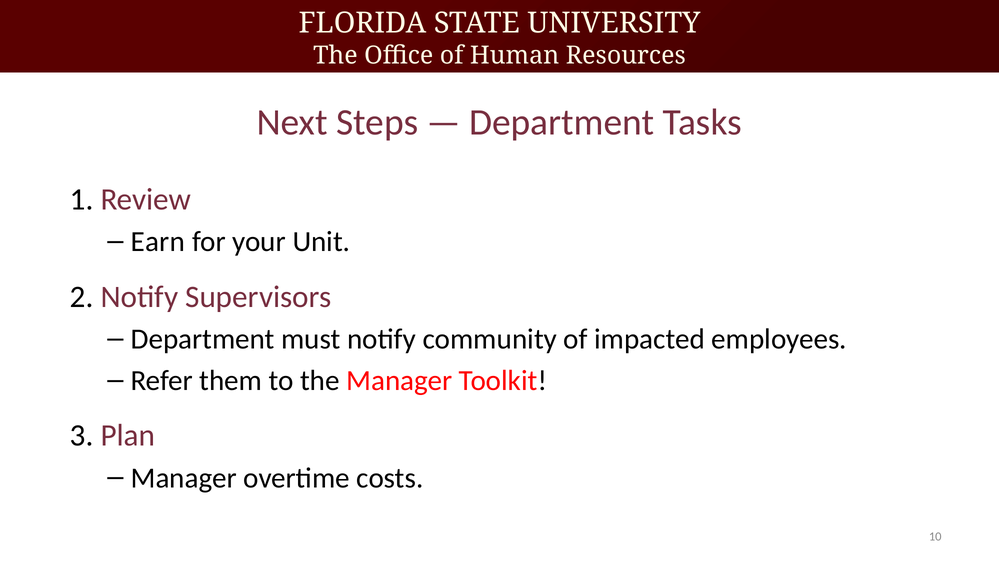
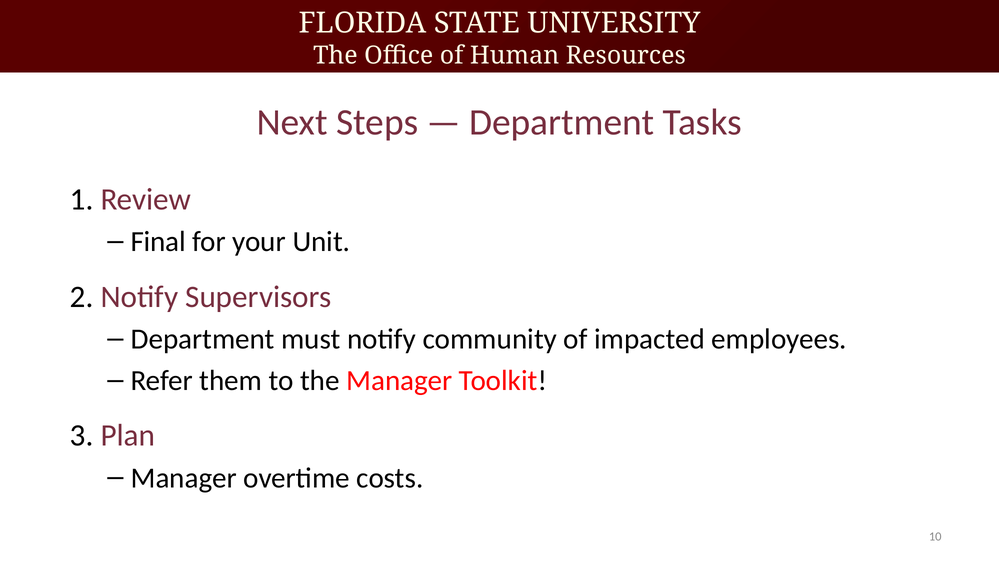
Earn: Earn -> Final
